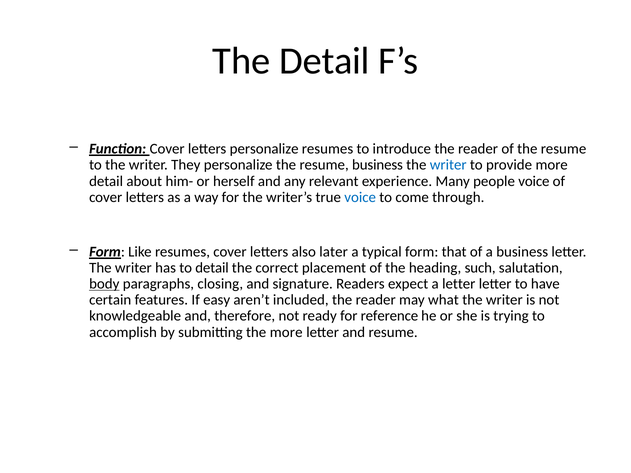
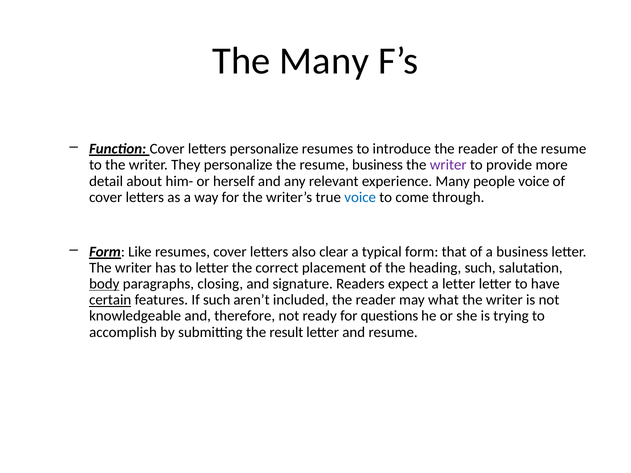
The Detail: Detail -> Many
writer at (448, 165) colour: blue -> purple
later: later -> clear
to detail: detail -> letter
certain underline: none -> present
If easy: easy -> such
reference: reference -> questions
the more: more -> result
